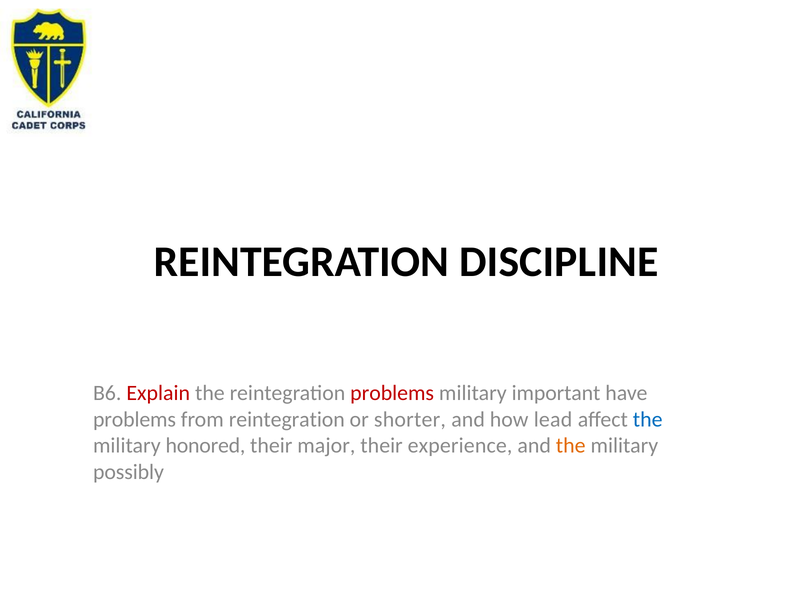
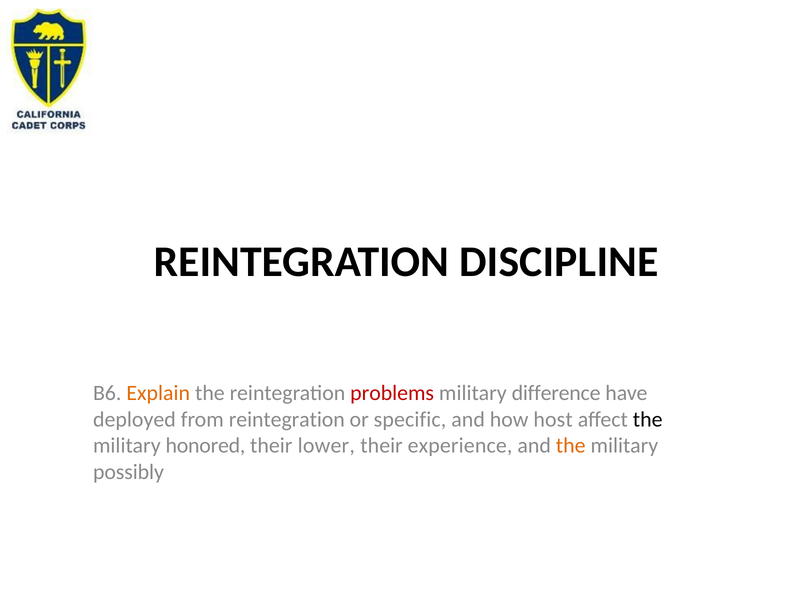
Explain colour: red -> orange
important: important -> difference
problems at (134, 420): problems -> deployed
shorter: shorter -> specific
lead: lead -> host
the at (648, 420) colour: blue -> black
major: major -> lower
